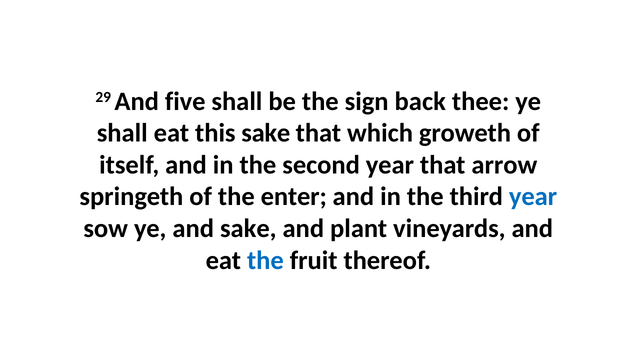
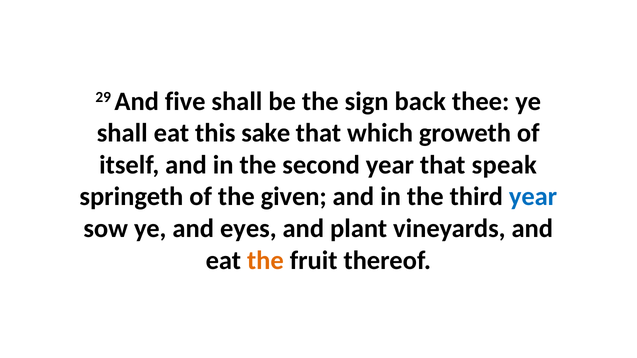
arrow: arrow -> speak
enter: enter -> given
and sake: sake -> eyes
the at (265, 261) colour: blue -> orange
